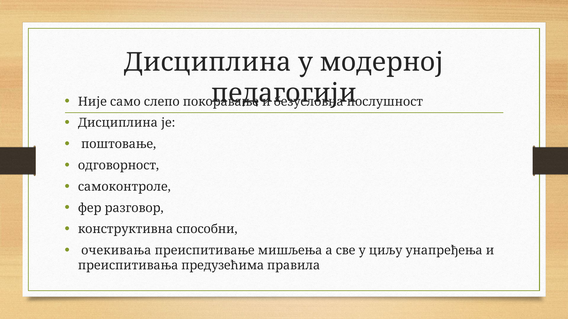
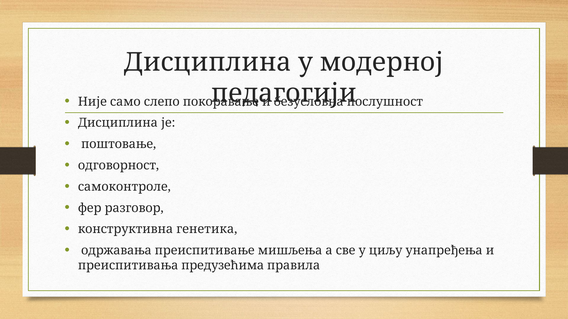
способни: способни -> генетика
очекивања: очекивања -> одржавања
